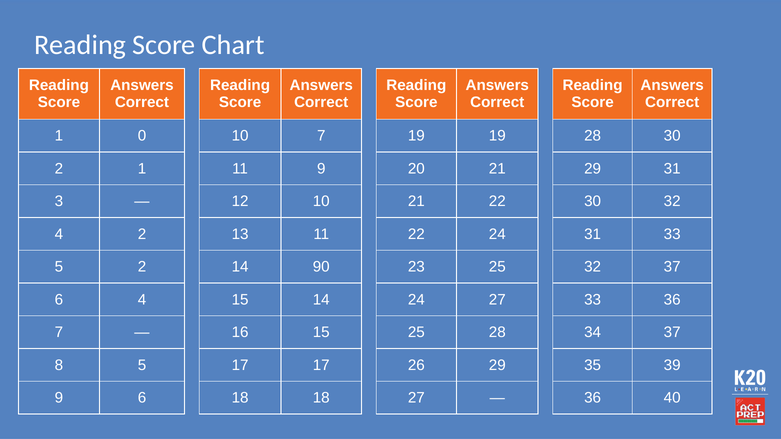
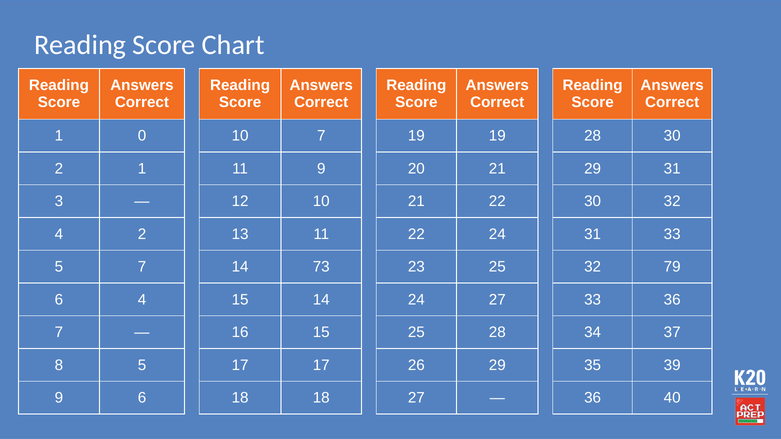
5 2: 2 -> 7
90: 90 -> 73
32 37: 37 -> 79
